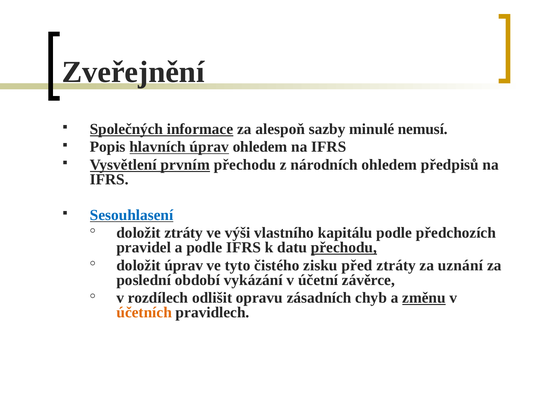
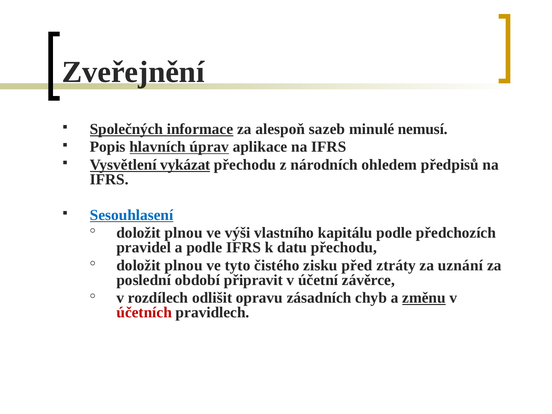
sazby: sazby -> sazeb
úprav ohledem: ohledem -> aplikace
prvním: prvním -> vykázat
ztráty at (184, 233): ztráty -> plnou
přechodu at (344, 248) underline: present -> none
úprav at (184, 265): úprav -> plnou
vykázání: vykázání -> připravit
účetních colour: orange -> red
